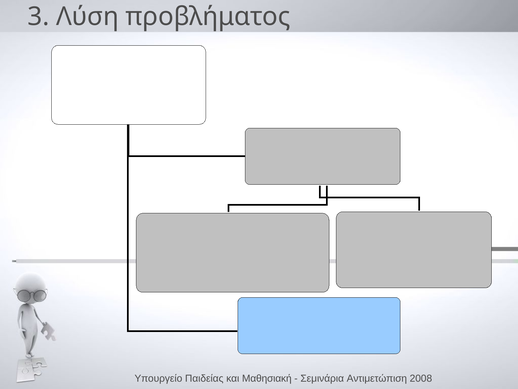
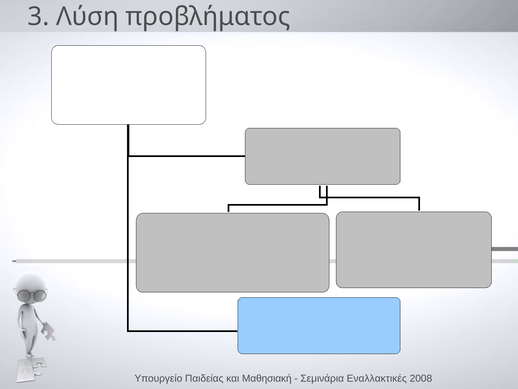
Αντιμετώπιση: Αντιμετώπιση -> Εναλλακτικές
